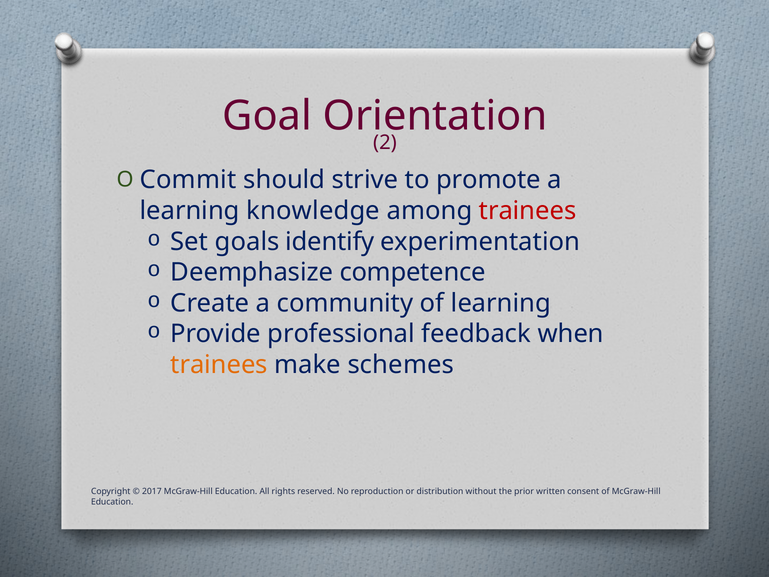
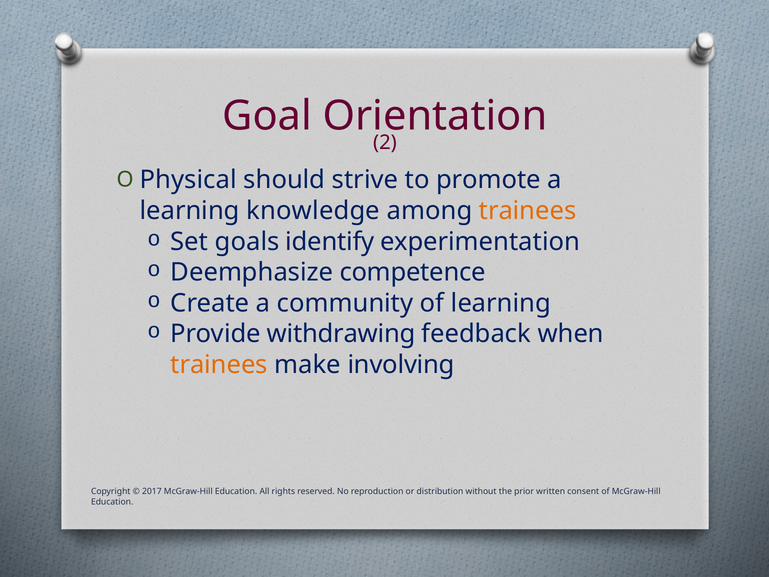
Commit: Commit -> Physical
trainees at (528, 211) colour: red -> orange
professional: professional -> withdrawing
schemes: schemes -> involving
